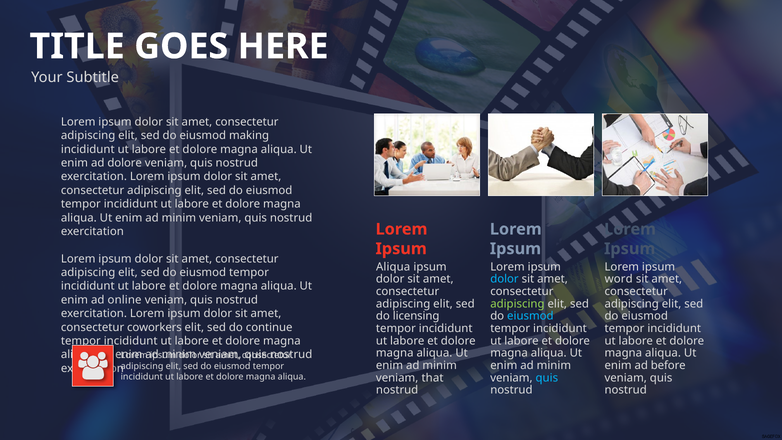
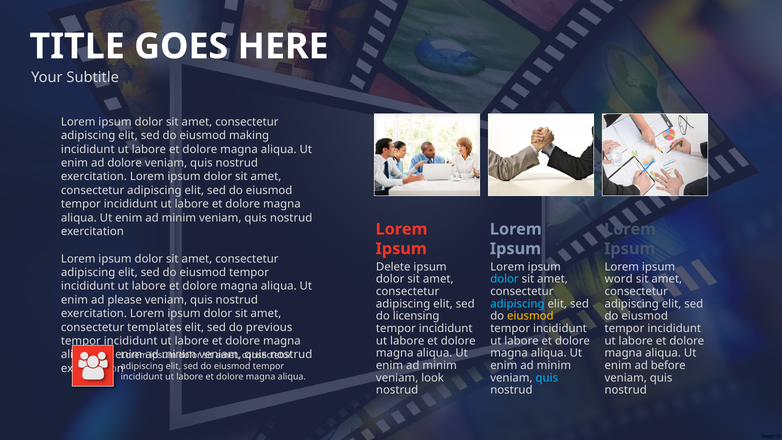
Aliqua at (393, 267): Aliqua -> Delete
online: online -> please
adipiscing at (517, 304) colour: light green -> light blue
eiusmod at (530, 316) colour: light blue -> yellow
coworkers: coworkers -> templates
continue: continue -> previous
that: that -> look
